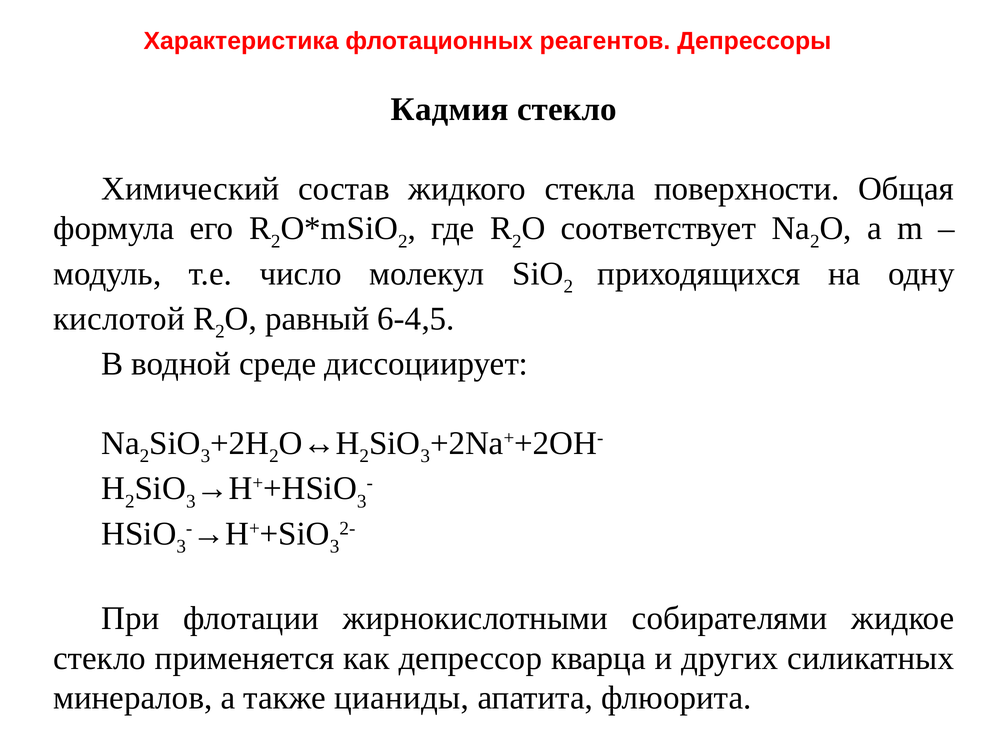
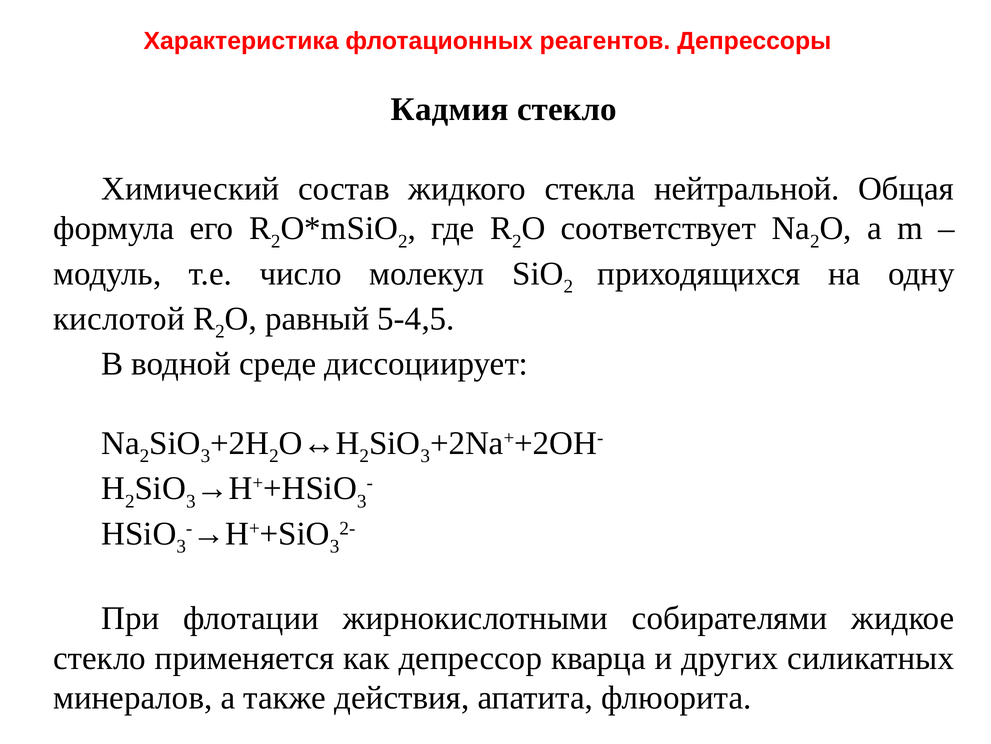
поверхности: поверхности -> нейтральной
6-4,5: 6-4,5 -> 5-4,5
цианиды: цианиды -> действия
